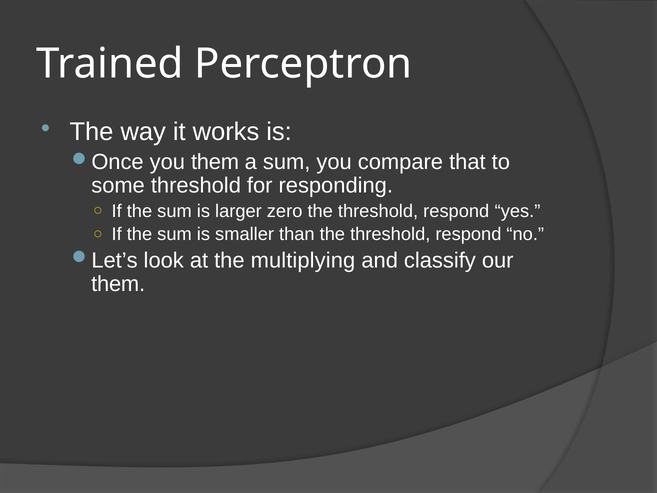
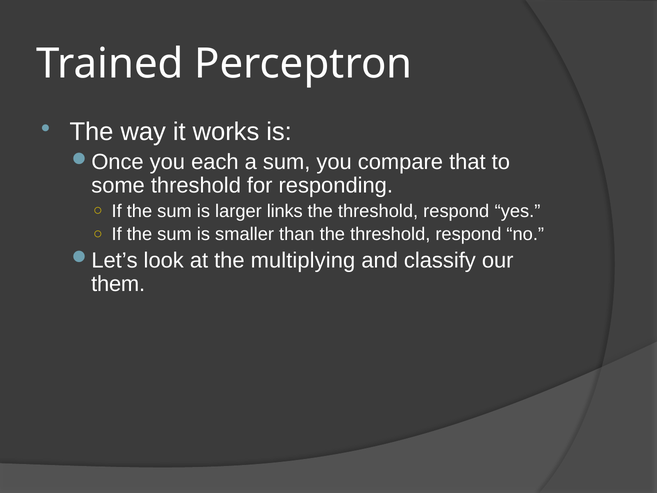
you them: them -> each
zero: zero -> links
